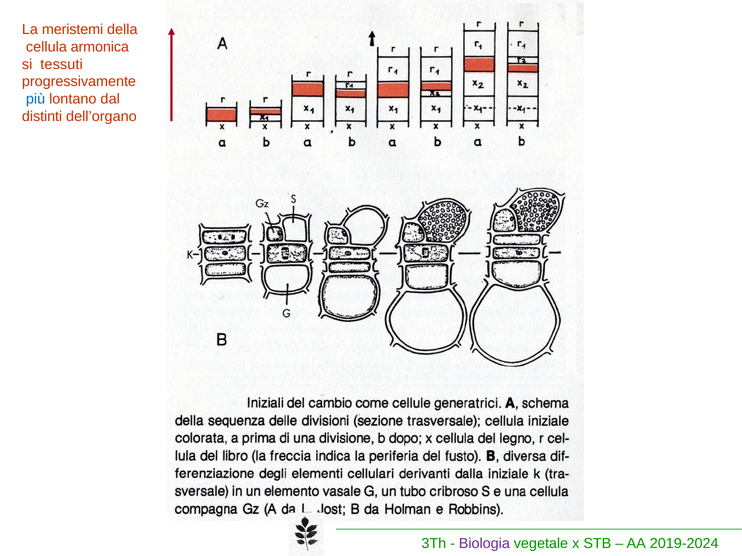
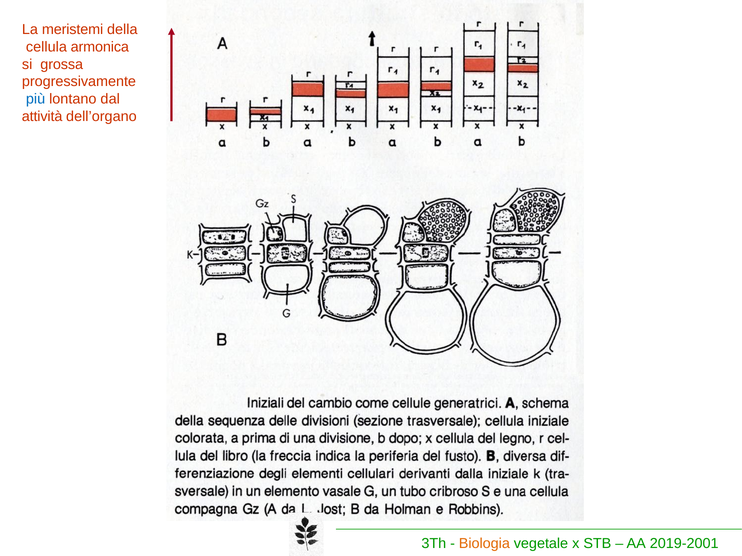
tessuti: tessuti -> grossa
distinti: distinti -> attività
Biologia colour: purple -> orange
2019-2024: 2019-2024 -> 2019-2001
